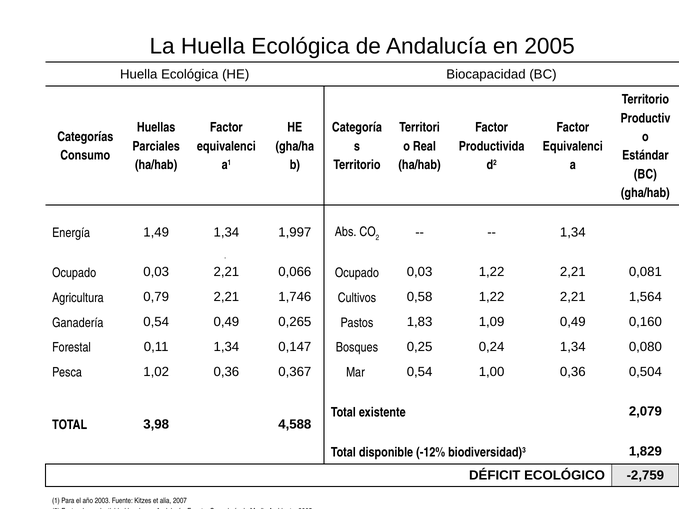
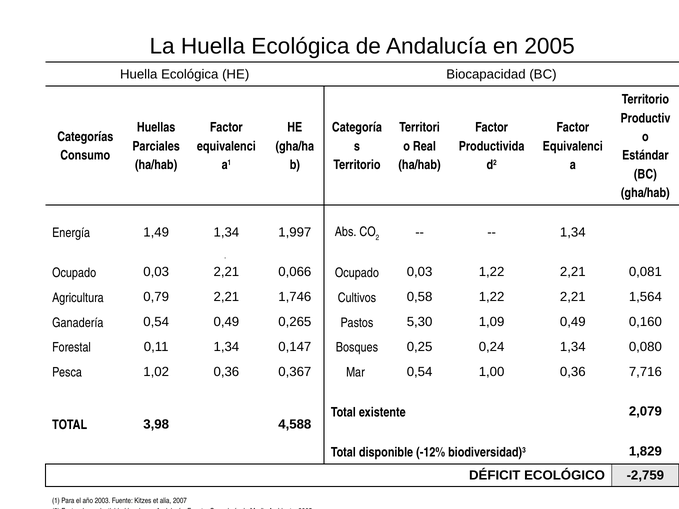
1,83: 1,83 -> 5,30
0,504: 0,504 -> 7,716
